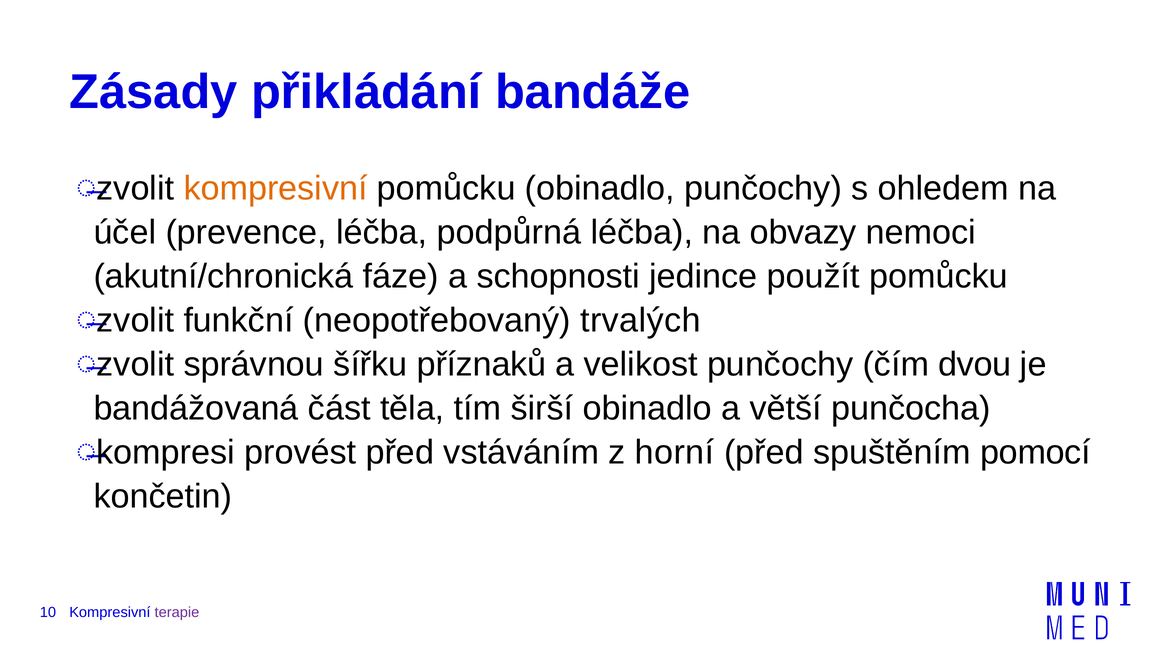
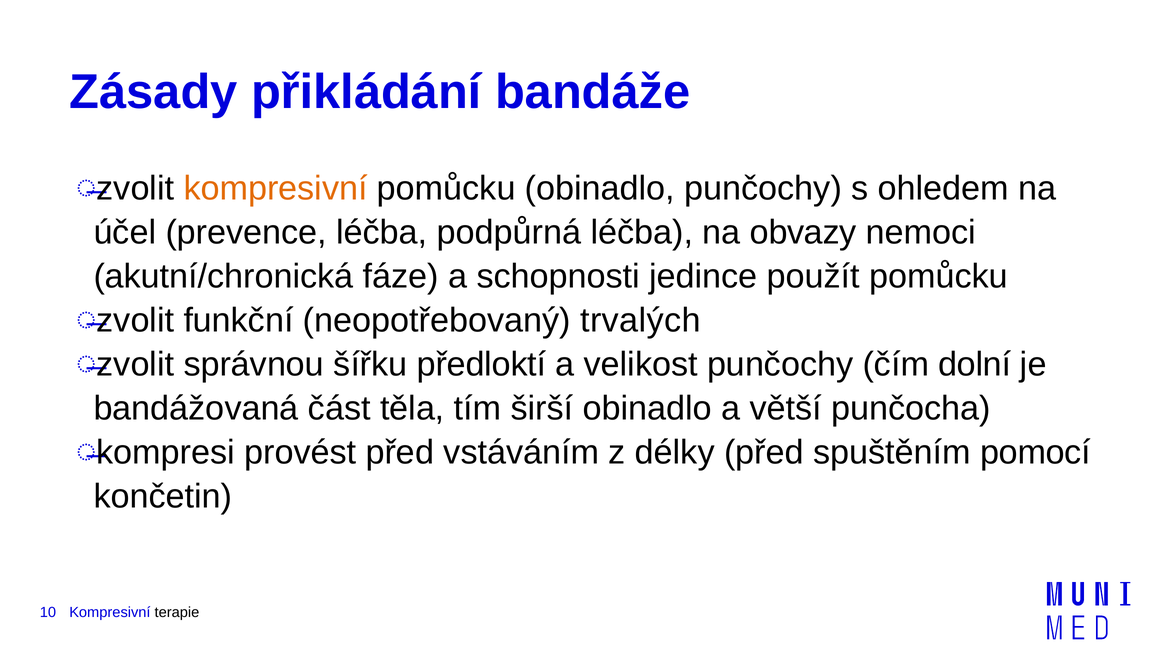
příznaků: příznaků -> předloktí
dvou: dvou -> dolní
horní: horní -> délky
terapie colour: purple -> black
